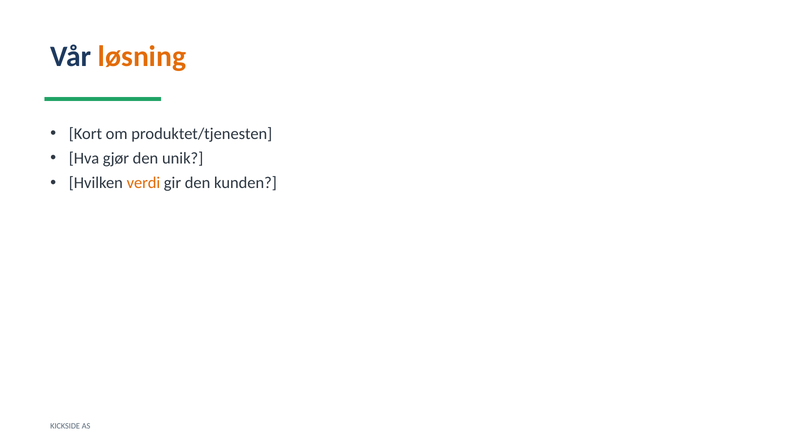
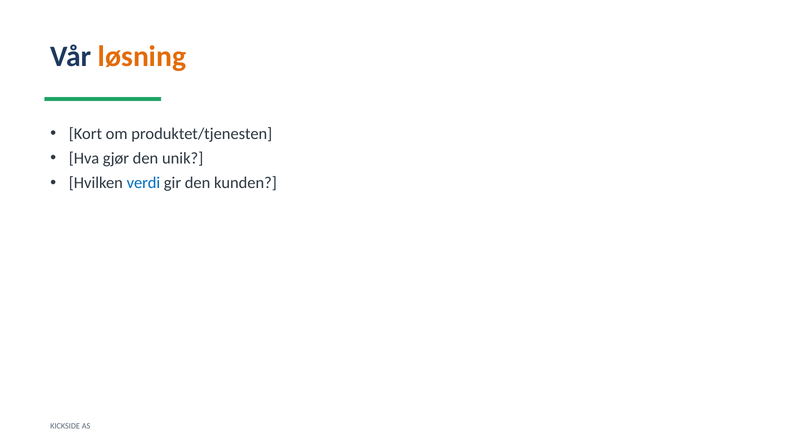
verdi colour: orange -> blue
